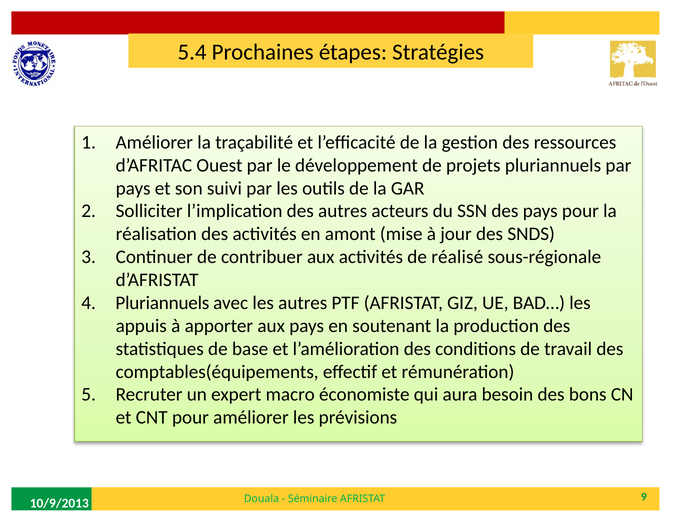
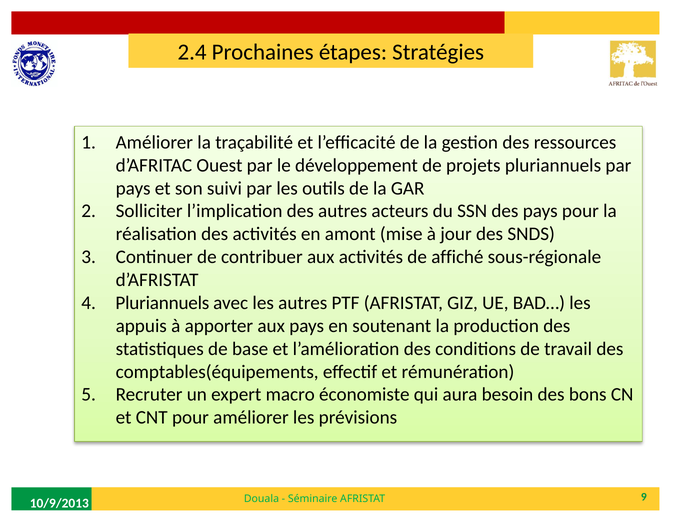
5.4: 5.4 -> 2.4
réalisé: réalisé -> affiché
